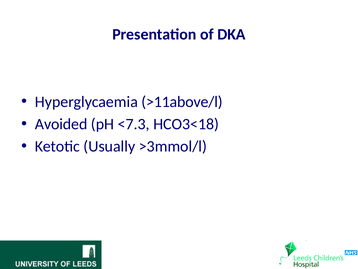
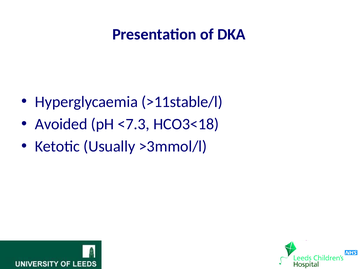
>11above/l: >11above/l -> >11stable/l
